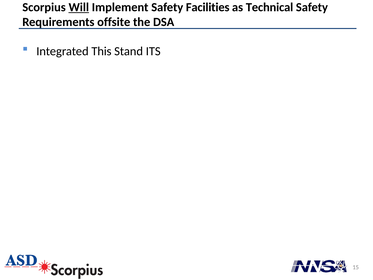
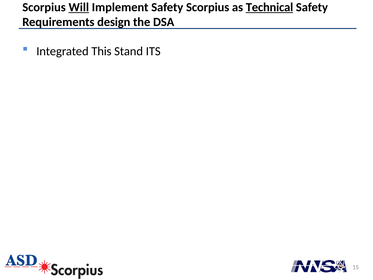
Safety Facilities: Facilities -> Scorpius
Technical underline: none -> present
offsite: offsite -> design
